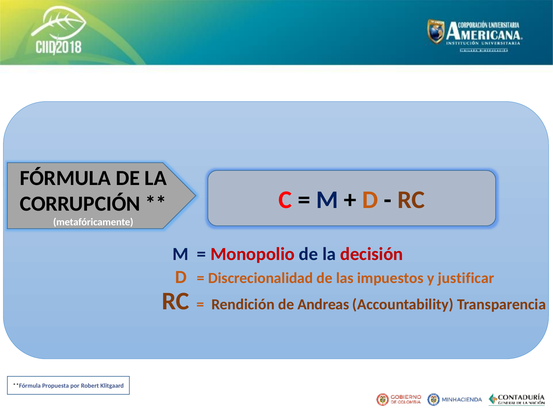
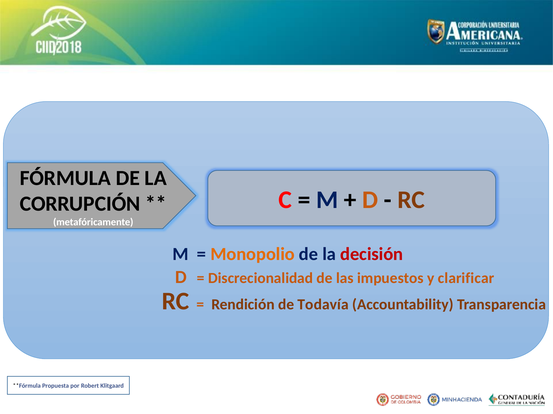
Monopolio colour: red -> orange
justificar: justificar -> clarificar
Andreas: Andreas -> Todavía
